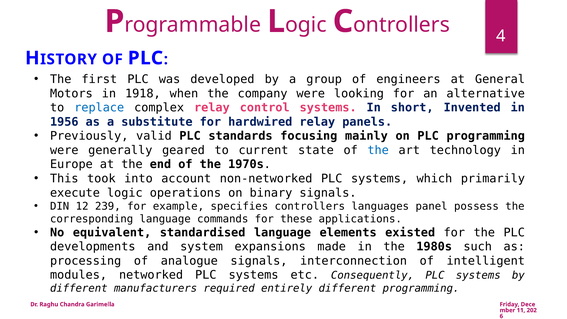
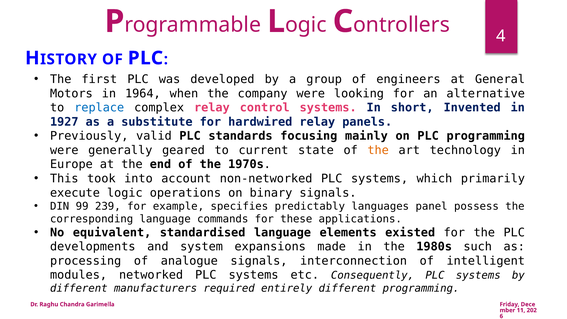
1918: 1918 -> 1964
1956: 1956 -> 1927
the at (378, 150) colour: blue -> orange
12: 12 -> 99
controllers: controllers -> predictably
